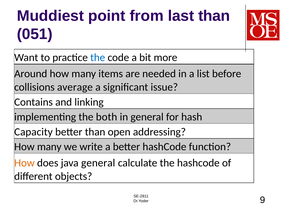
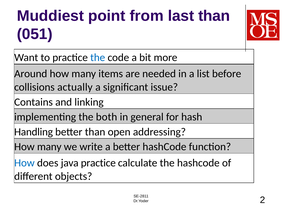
average: average -> actually
Capacity: Capacity -> Handling
How at (24, 163) colour: orange -> blue
java general: general -> practice
9: 9 -> 2
